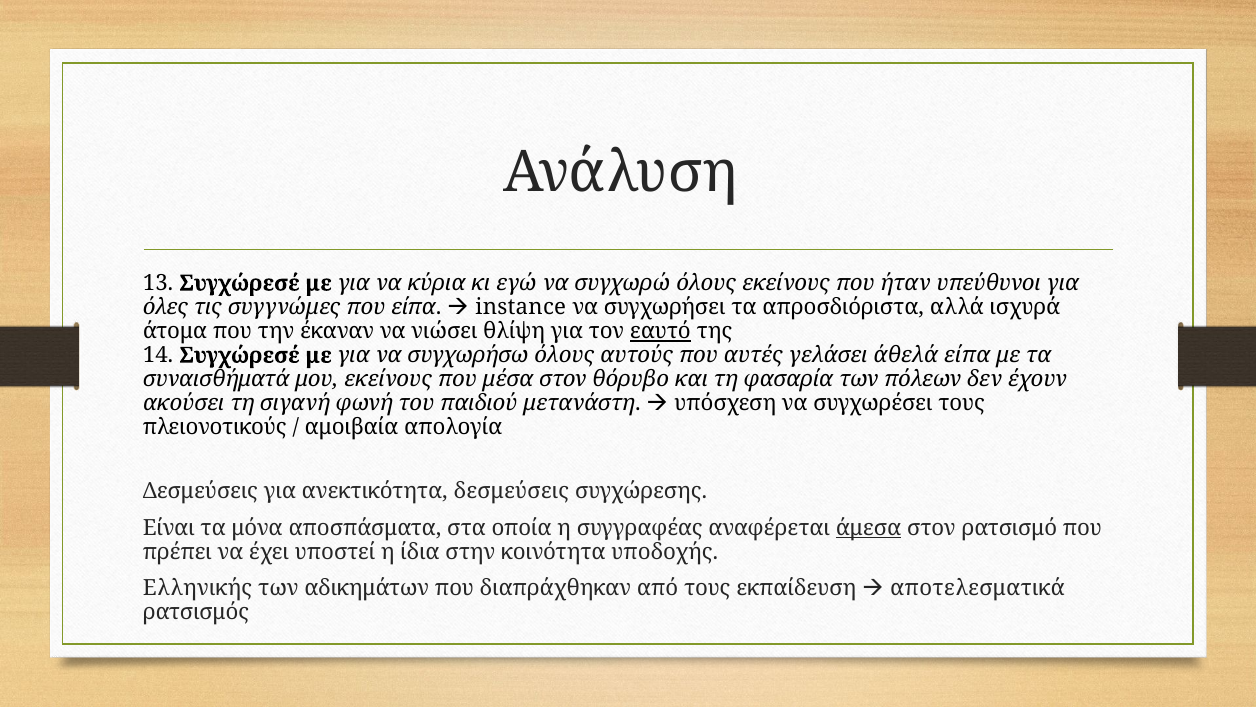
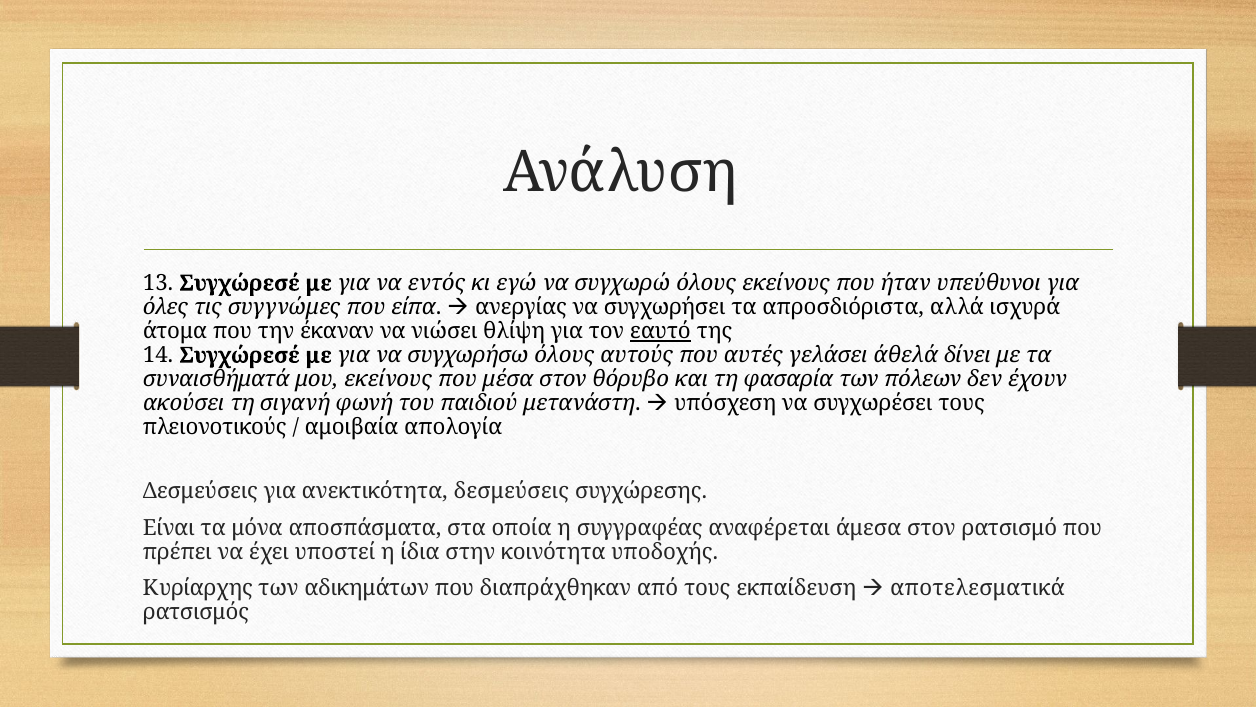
κύρια: κύρια -> εντός
instance: instance -> ανεργίας
άθελά είπα: είπα -> δίνει
άμεσα underline: present -> none
Ελληνικής: Ελληνικής -> Κυρίαρχης
